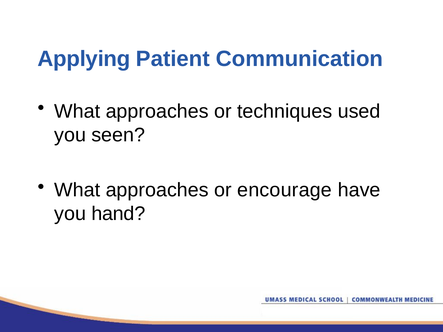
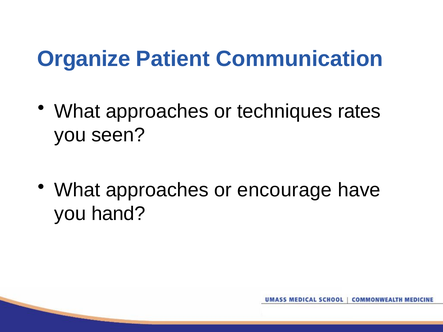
Applying: Applying -> Organize
used: used -> rates
